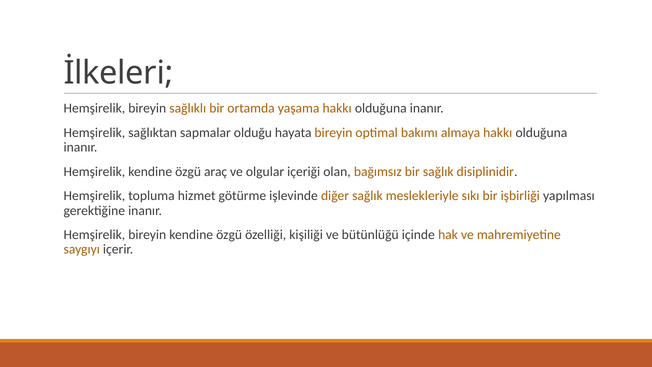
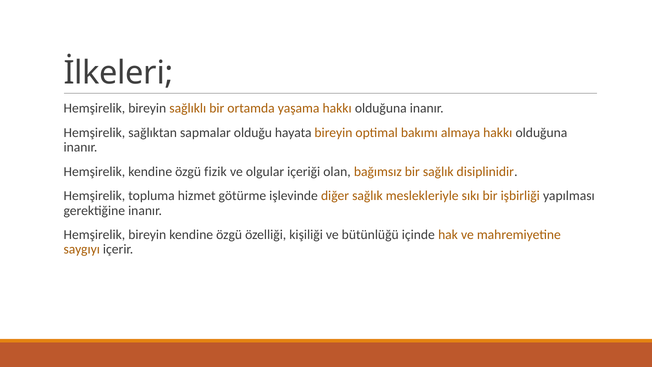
araç: araç -> fizik
